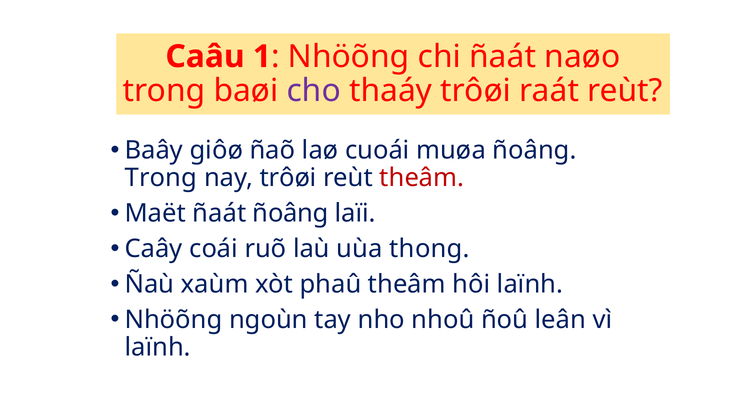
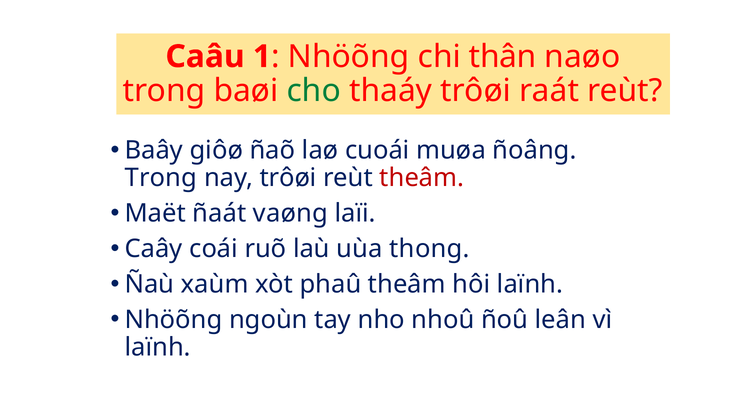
chi ñaát: ñaát -> thân
cho colour: purple -> green
ñaát ñoâng: ñoâng -> vaøng
